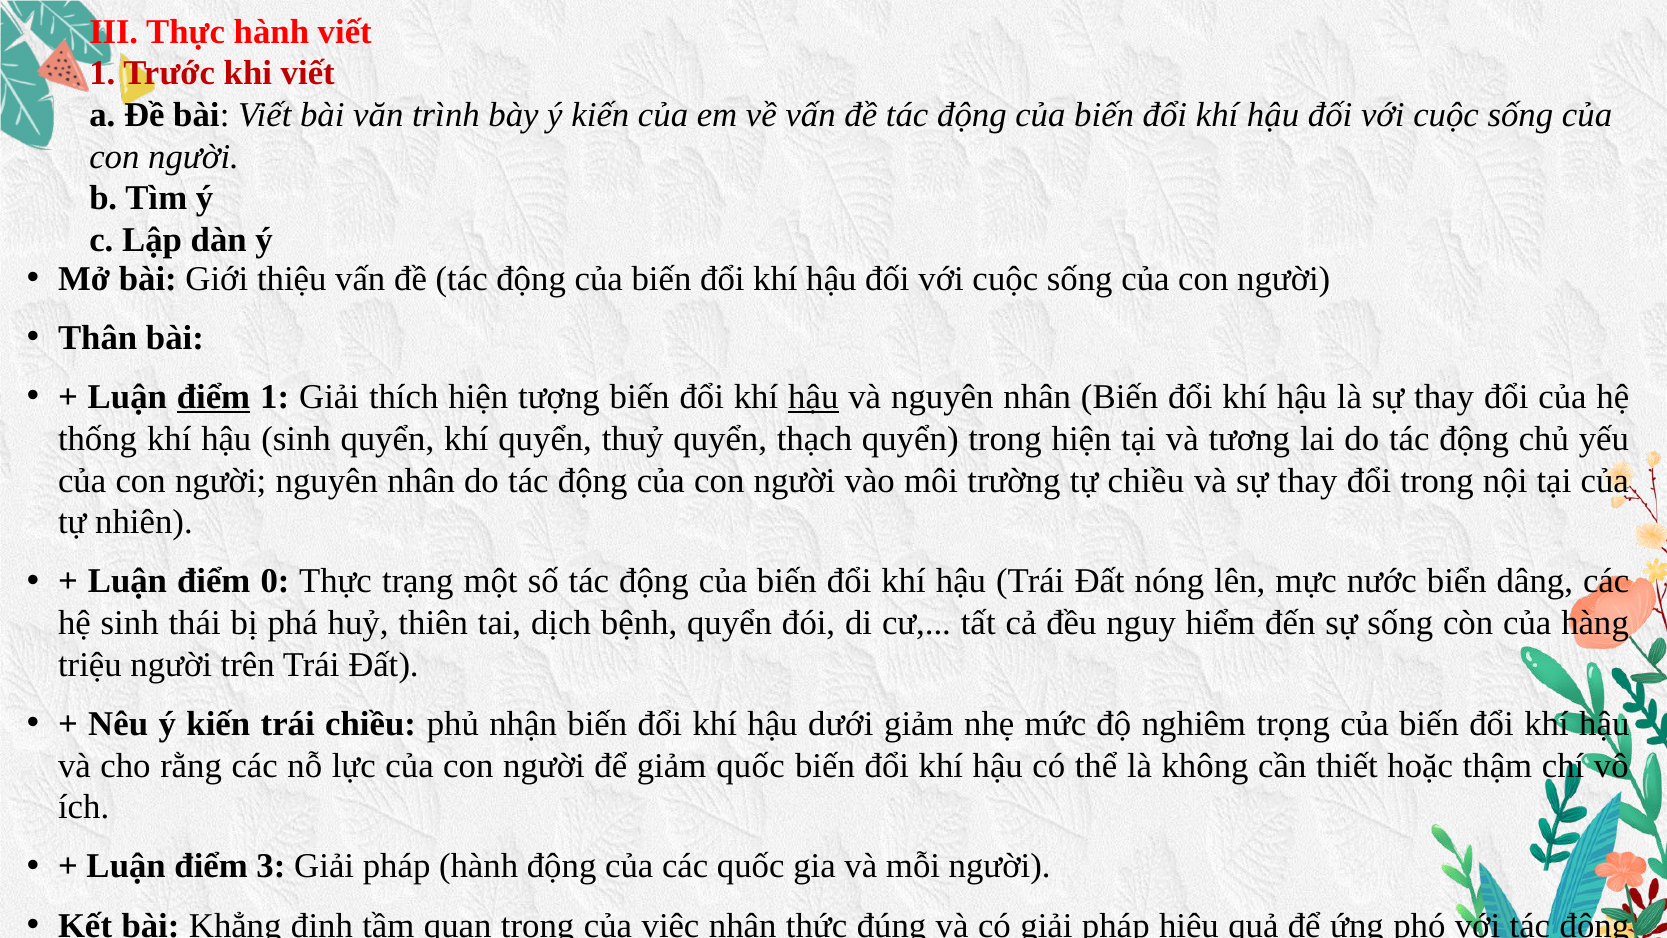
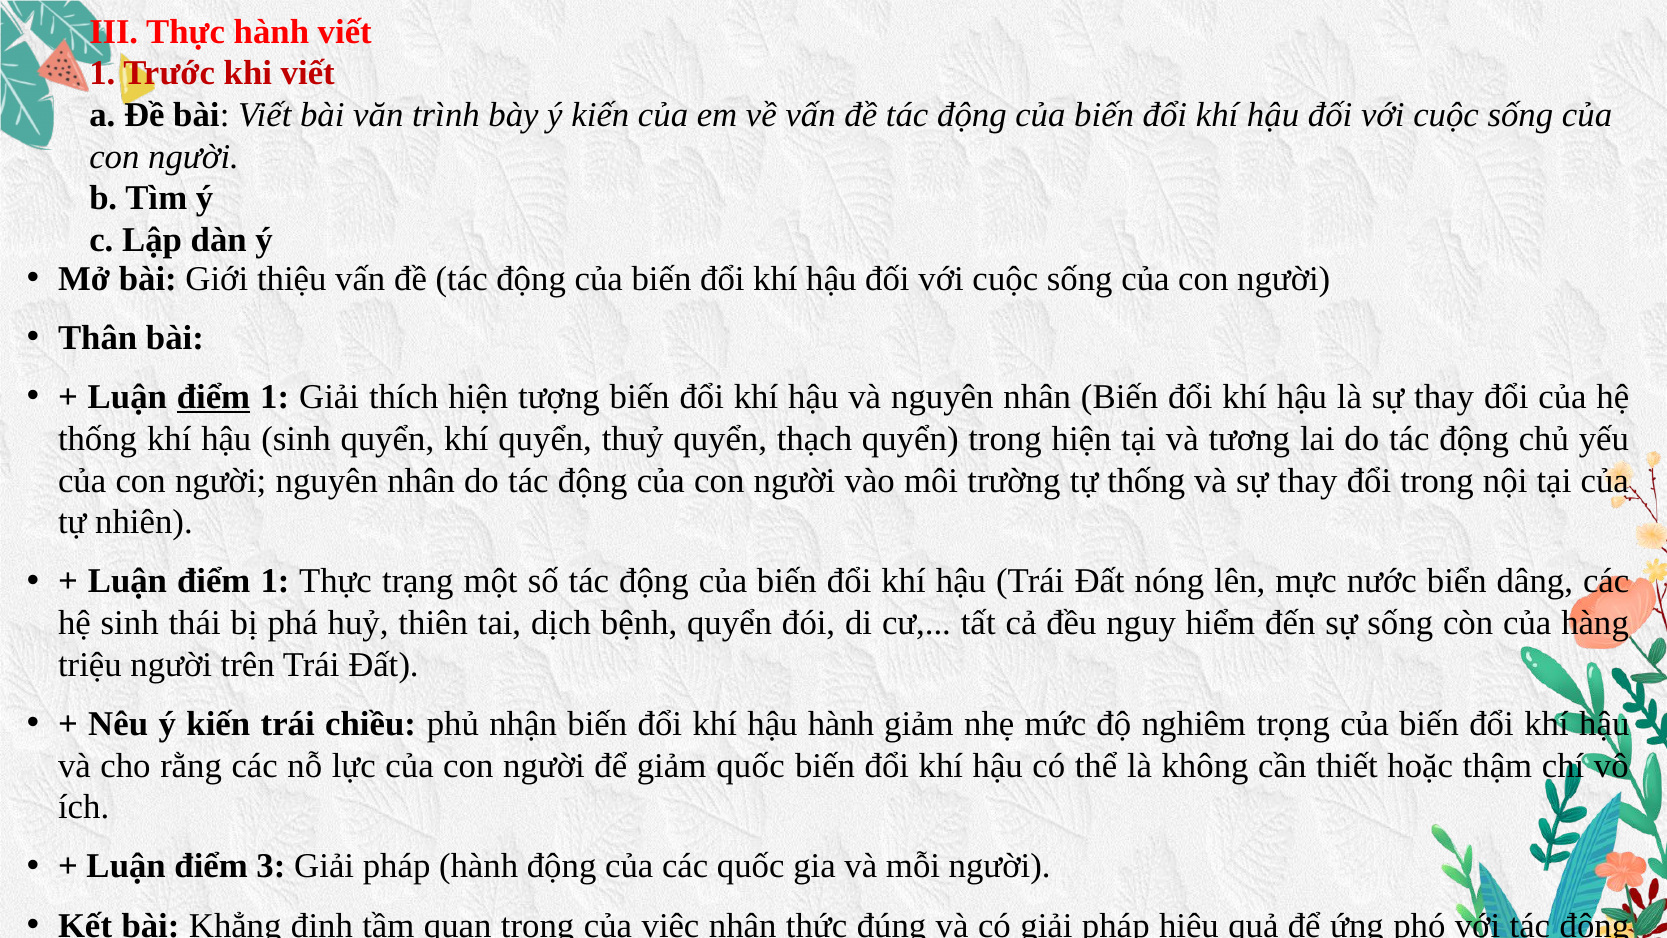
hậu at (813, 397) underline: present -> none
tự chiều: chiều -> thống
0 at (275, 581): 0 -> 1
hậu dưới: dưới -> hành
